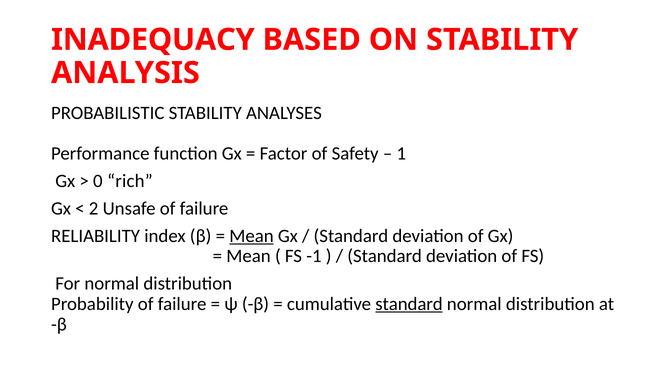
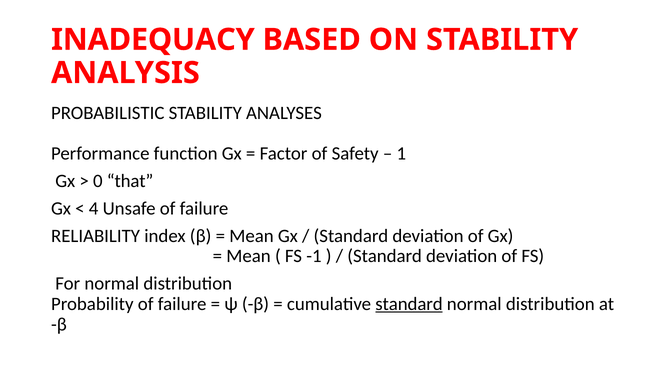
rich: rich -> that
2: 2 -> 4
Mean at (251, 236) underline: present -> none
